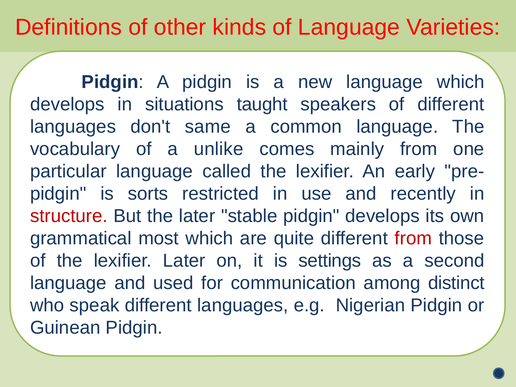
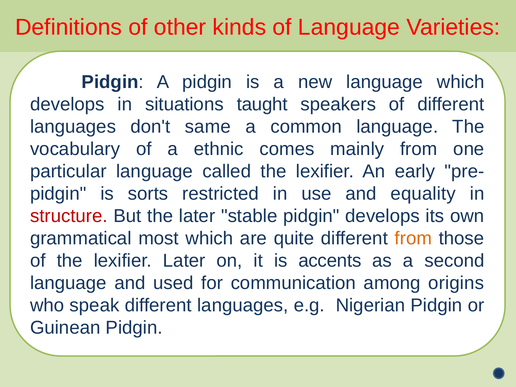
unlike: unlike -> ethnic
recently: recently -> equality
from at (413, 238) colour: red -> orange
settings: settings -> accents
distinct: distinct -> origins
